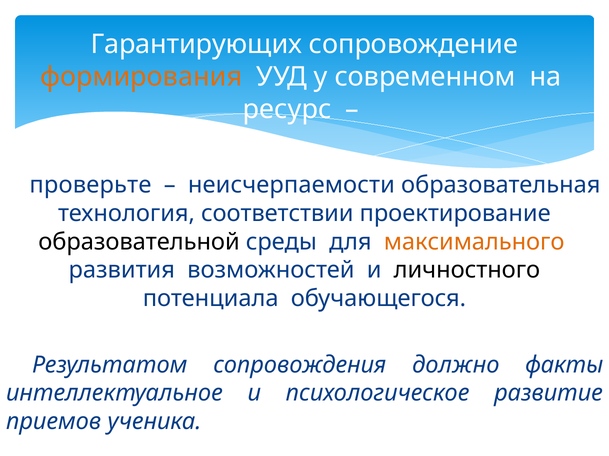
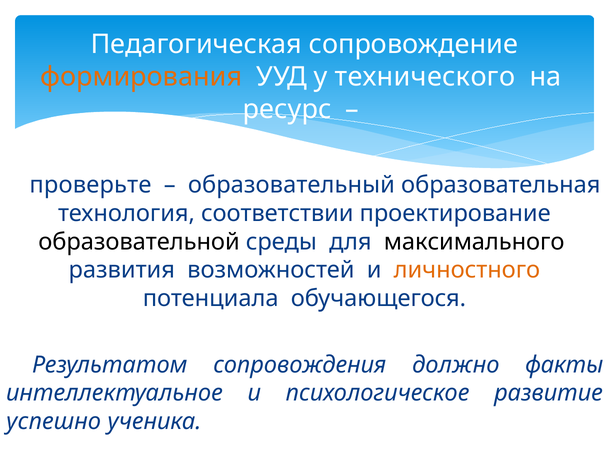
Гарантирующих: Гарантирующих -> Педагогическая
современном: современном -> технического
неисчерпаемости: неисчерпаемости -> образовательный
максимального colour: orange -> black
личностного colour: black -> orange
приемов: приемов -> успешно
